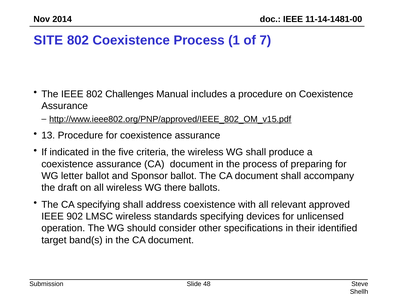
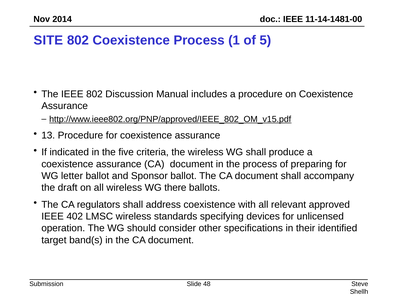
7: 7 -> 5
Challenges: Challenges -> Discussion
CA specifying: specifying -> regulators
902: 902 -> 402
